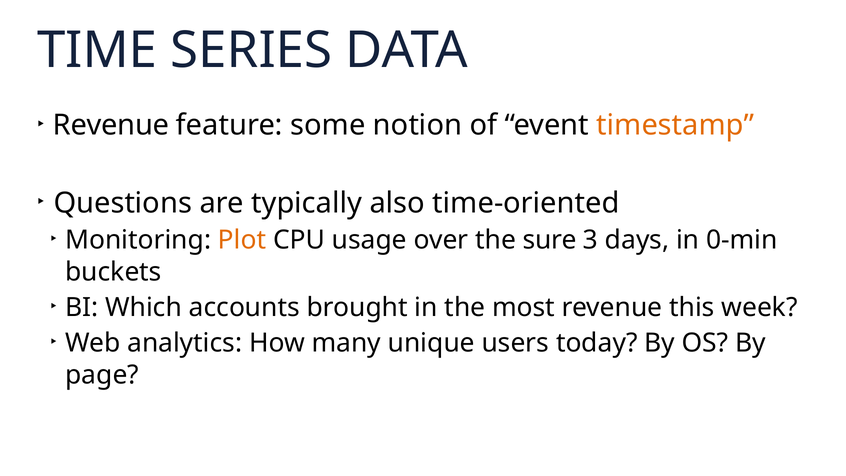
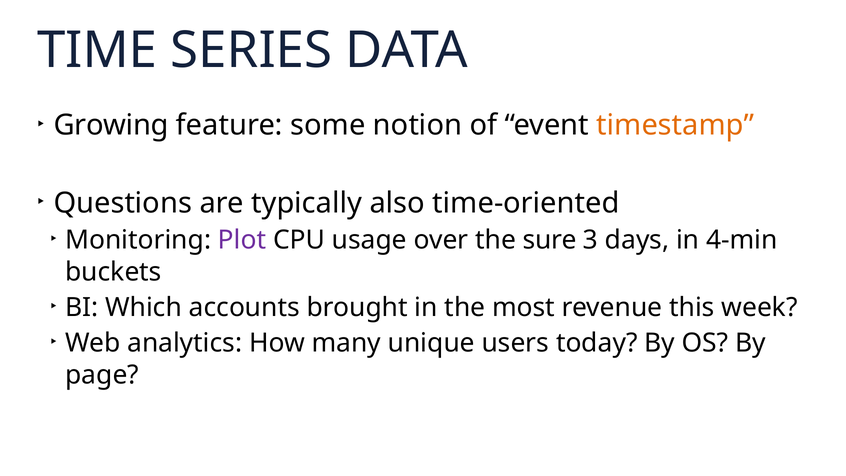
Revenue at (111, 125): Revenue -> Growing
Plot colour: orange -> purple
0-min: 0-min -> 4-min
